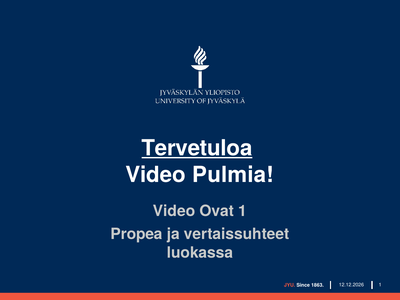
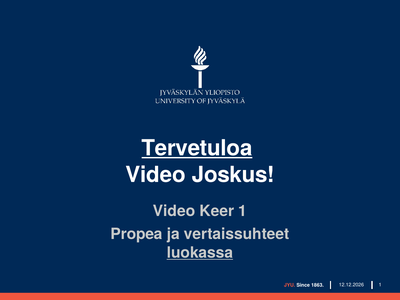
Pulmia: Pulmia -> Joskus
Ovat: Ovat -> Keer
luokassa underline: none -> present
